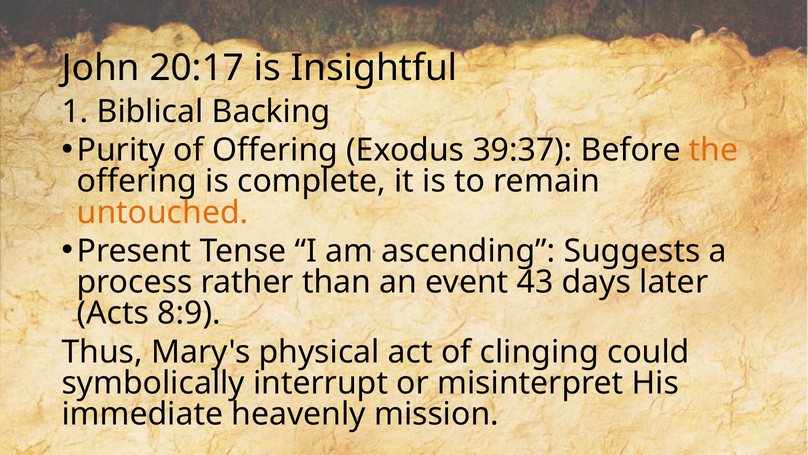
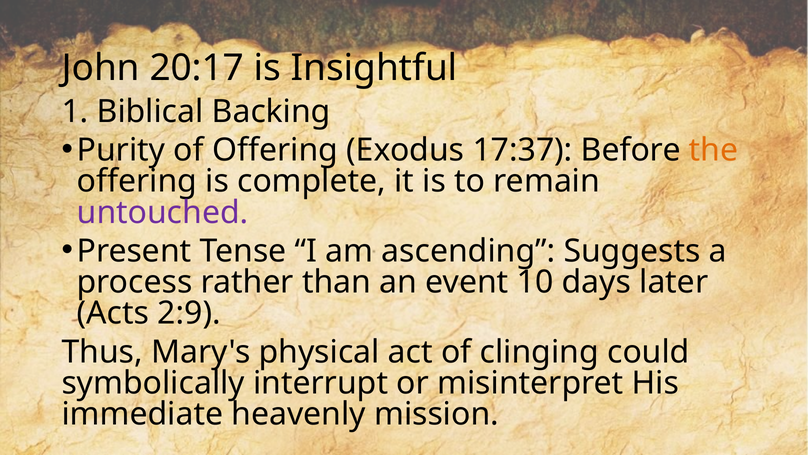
39:37: 39:37 -> 17:37
untouched colour: orange -> purple
43: 43 -> 10
8:9: 8:9 -> 2:9
